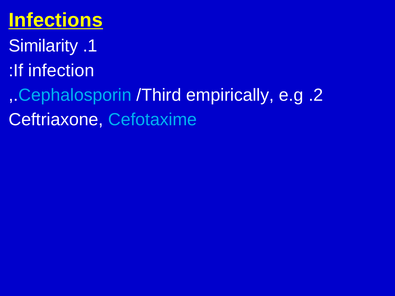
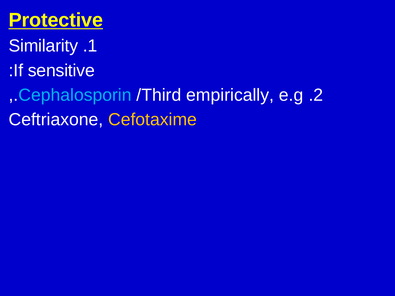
Infections: Infections -> Protective
infection: infection -> sensitive
Cefotaxime colour: light blue -> yellow
